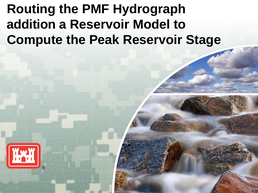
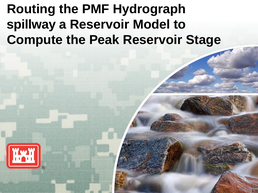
addition: addition -> spillway
